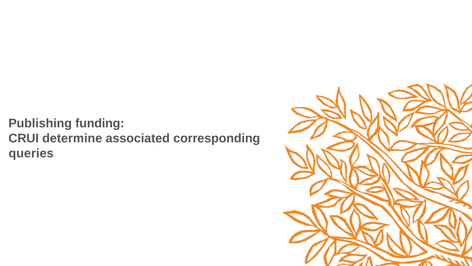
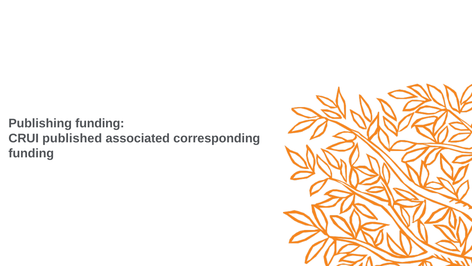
determine: determine -> published
queries at (31, 153): queries -> funding
